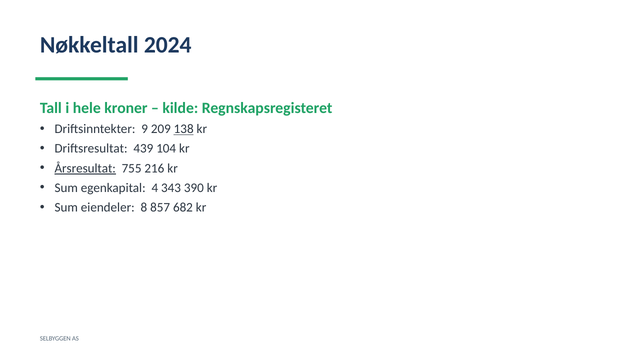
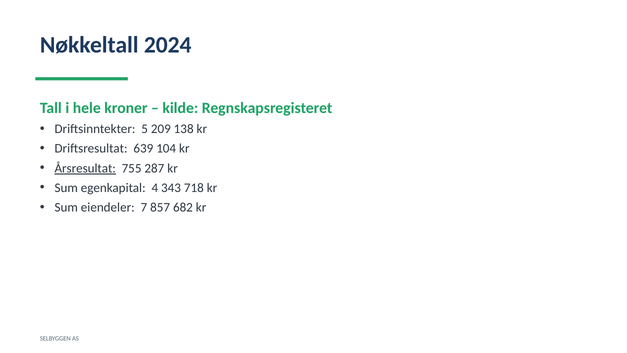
9: 9 -> 5
138 underline: present -> none
439: 439 -> 639
216: 216 -> 287
390: 390 -> 718
8: 8 -> 7
